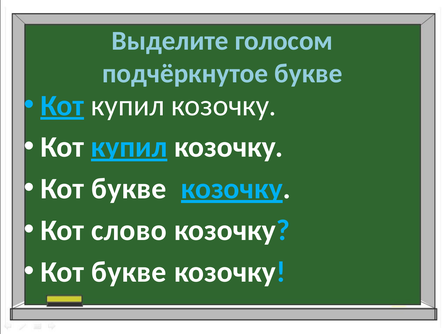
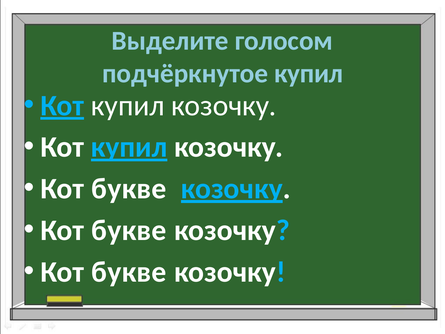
подчёркнутое букве: букве -> купил
слово at (129, 230): слово -> букве
